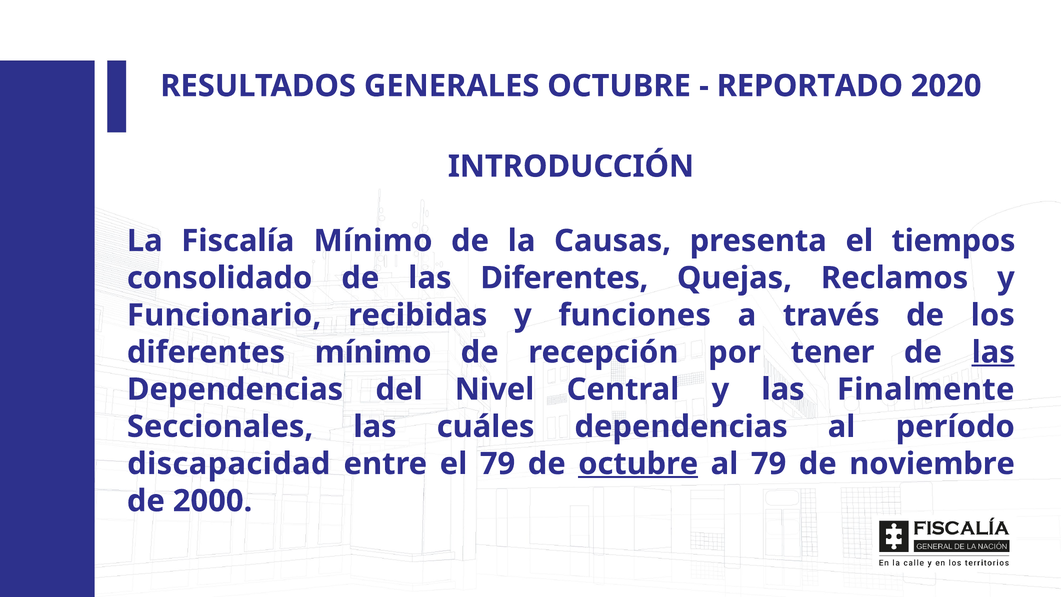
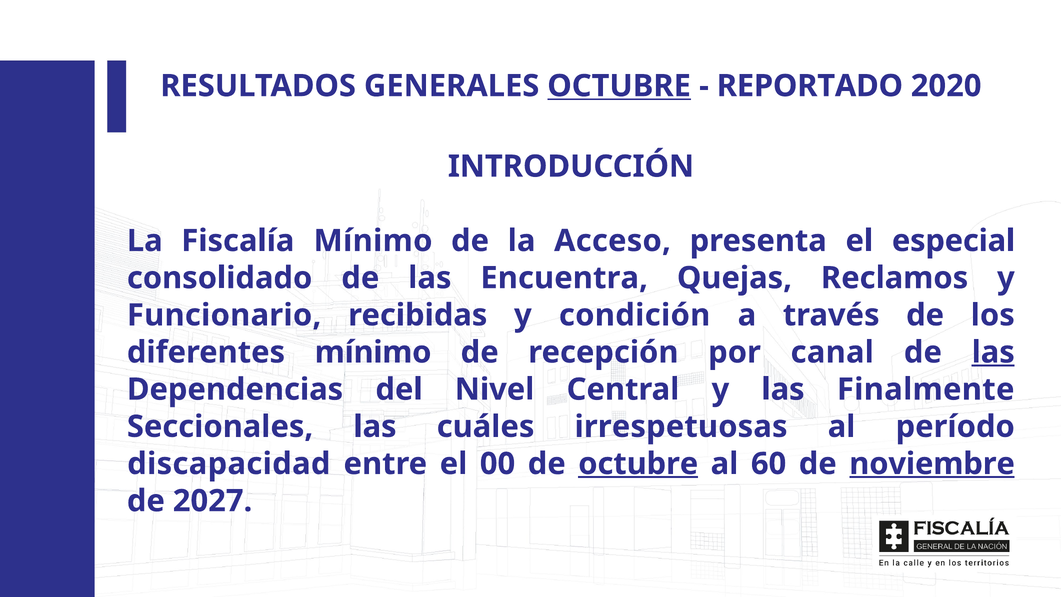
OCTUBRE at (619, 86) underline: none -> present
Causas: Causas -> Acceso
tiempos: tiempos -> especial
las Diferentes: Diferentes -> Encuentra
funciones: funciones -> condición
tener: tener -> canal
cuáles dependencias: dependencias -> irrespetuosas
el 79: 79 -> 00
al 79: 79 -> 60
noviembre underline: none -> present
2000: 2000 -> 2027
